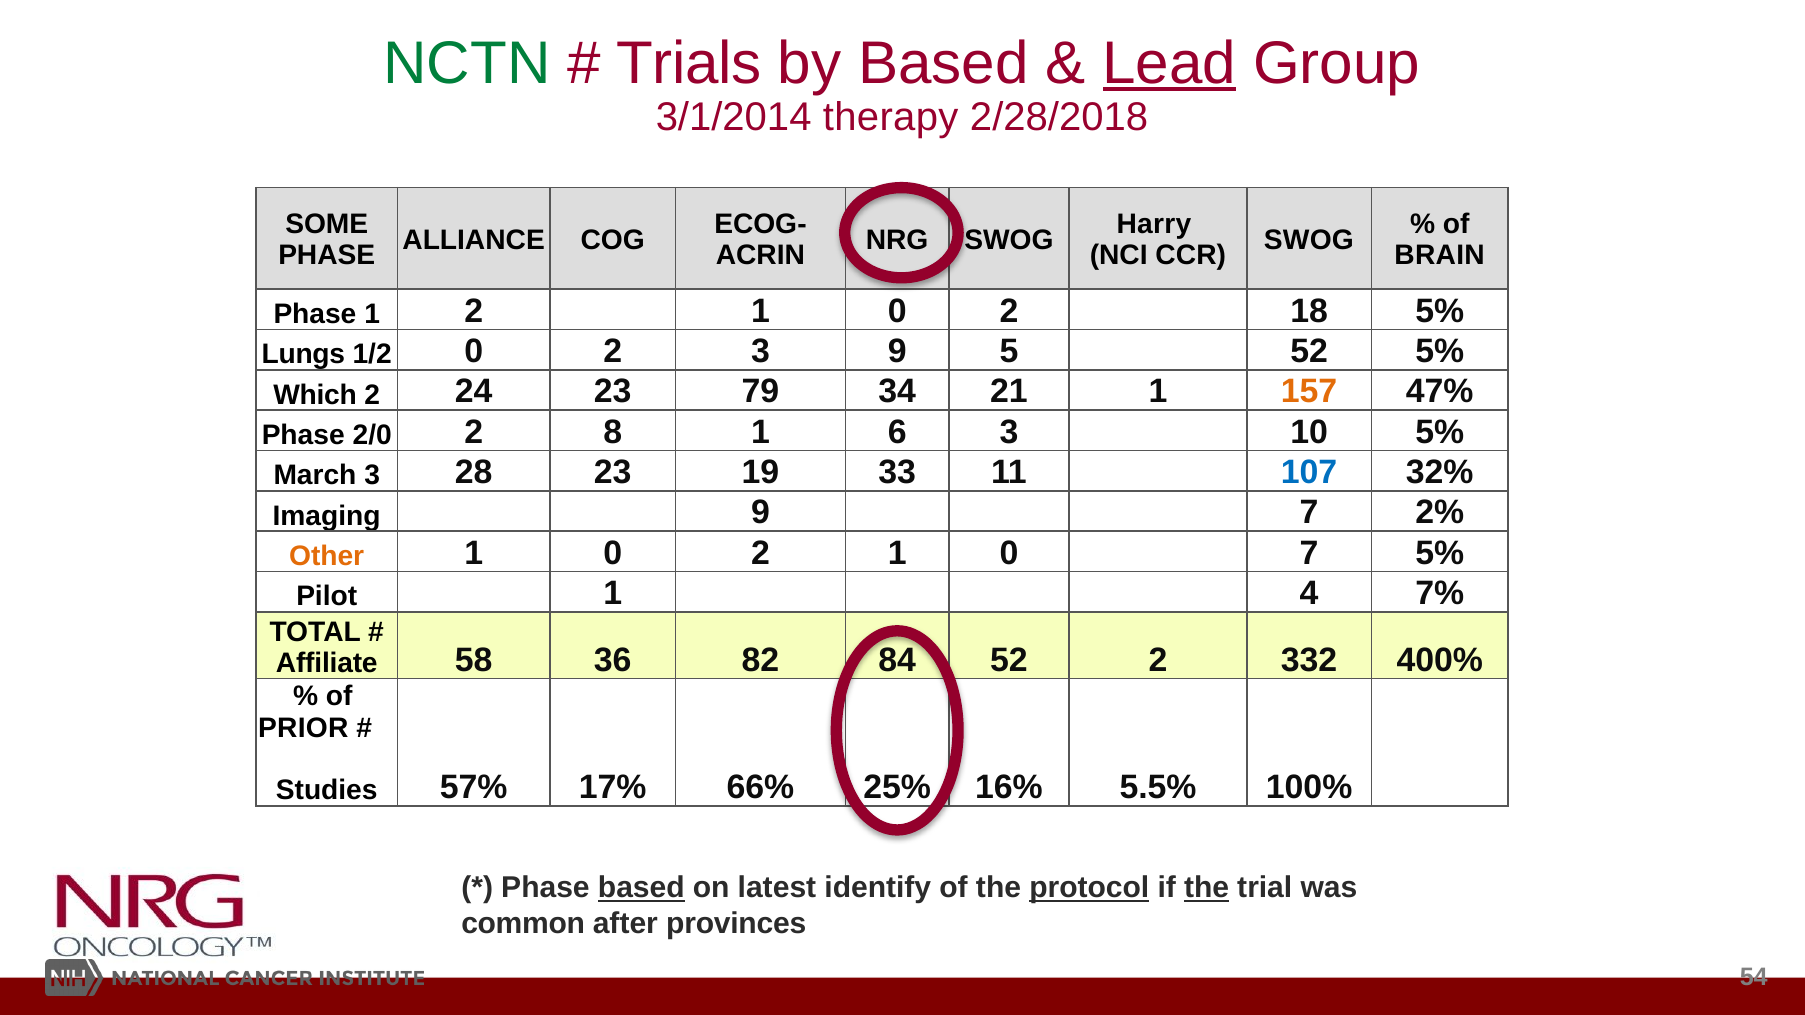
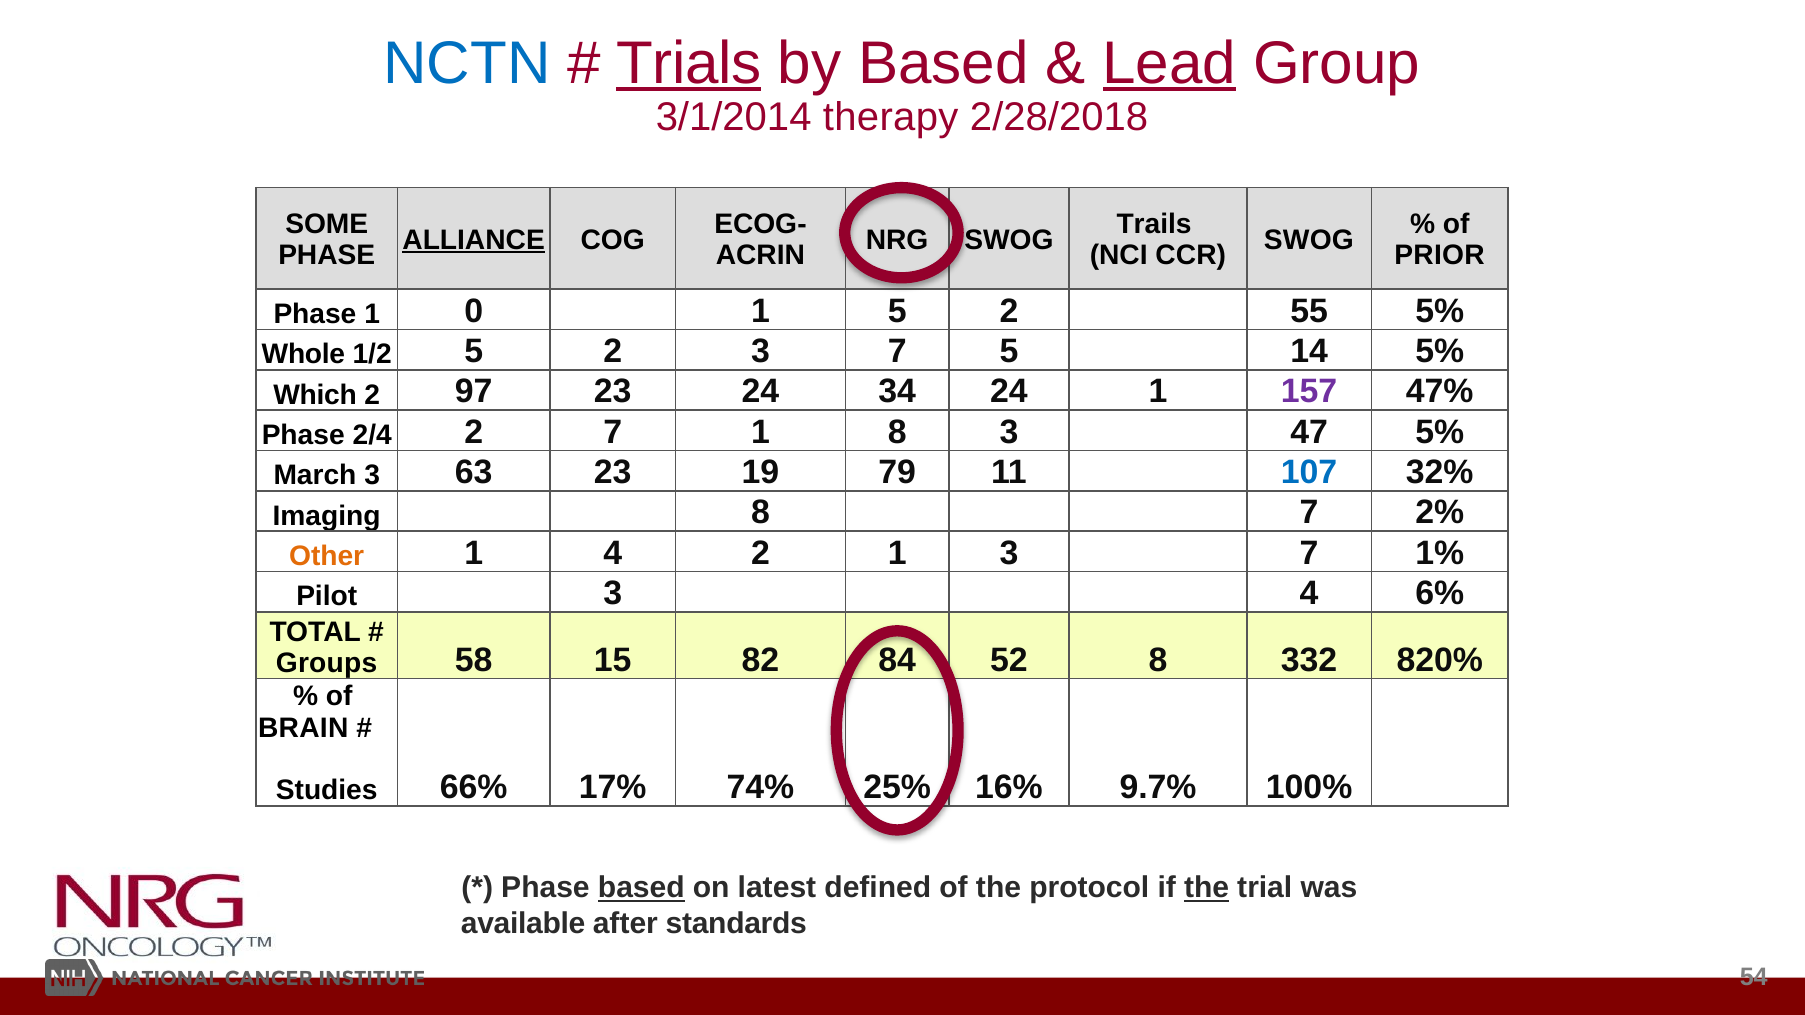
NCTN colour: green -> blue
Trials underline: none -> present
Harry: Harry -> Trails
ALLIANCE underline: none -> present
BRAIN: BRAIN -> PRIOR
1 2: 2 -> 0
0 at (897, 311): 0 -> 5
18: 18 -> 55
Lungs: Lungs -> Whole
1/2 0: 0 -> 5
2 3 9: 9 -> 7
5 52: 52 -> 14
24: 24 -> 97
23 79: 79 -> 24
34 21: 21 -> 24
157 colour: orange -> purple
2/0: 2/0 -> 2/4
2 8: 8 -> 7
1 6: 6 -> 8
10: 10 -> 47
28: 28 -> 63
33: 33 -> 79
Imaging 9: 9 -> 8
0 at (613, 553): 0 -> 4
0 at (1009, 553): 0 -> 3
7 5%: 5% -> 1%
Pilot 1: 1 -> 3
7%: 7% -> 6%
Affiliate: Affiliate -> Groups
36: 36 -> 15
52 2: 2 -> 8
400%: 400% -> 820%
PRIOR: PRIOR -> BRAIN
57%: 57% -> 66%
66%: 66% -> 74%
5.5%: 5.5% -> 9.7%
identify: identify -> defined
protocol underline: present -> none
common: common -> available
provinces: provinces -> standards
